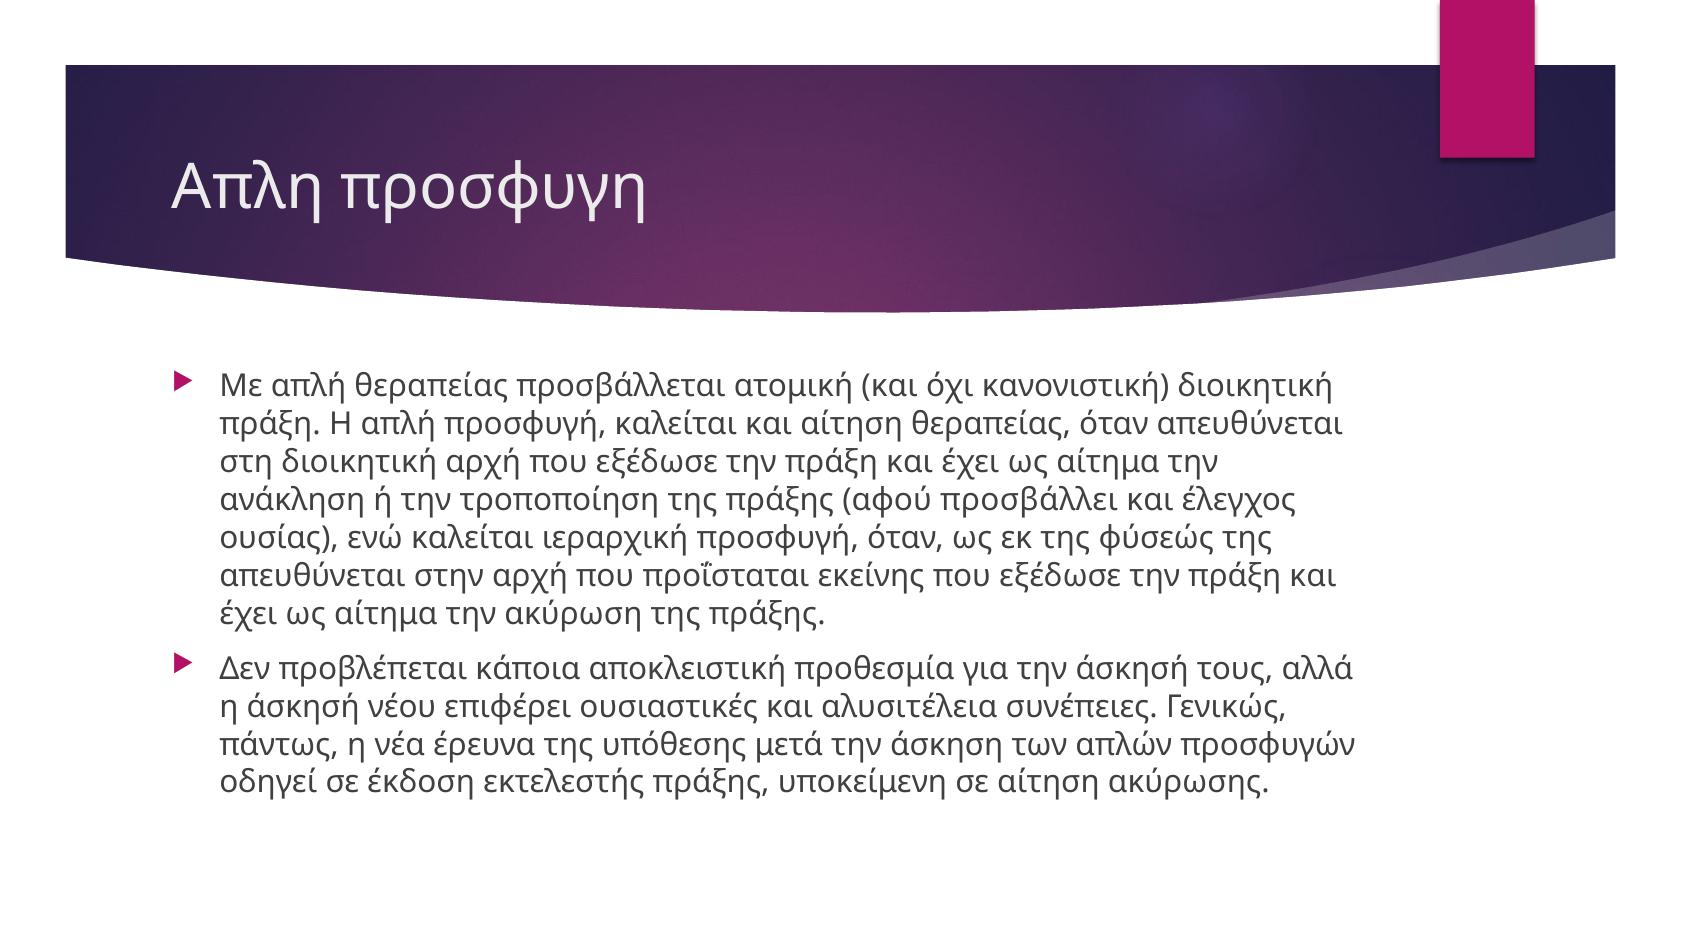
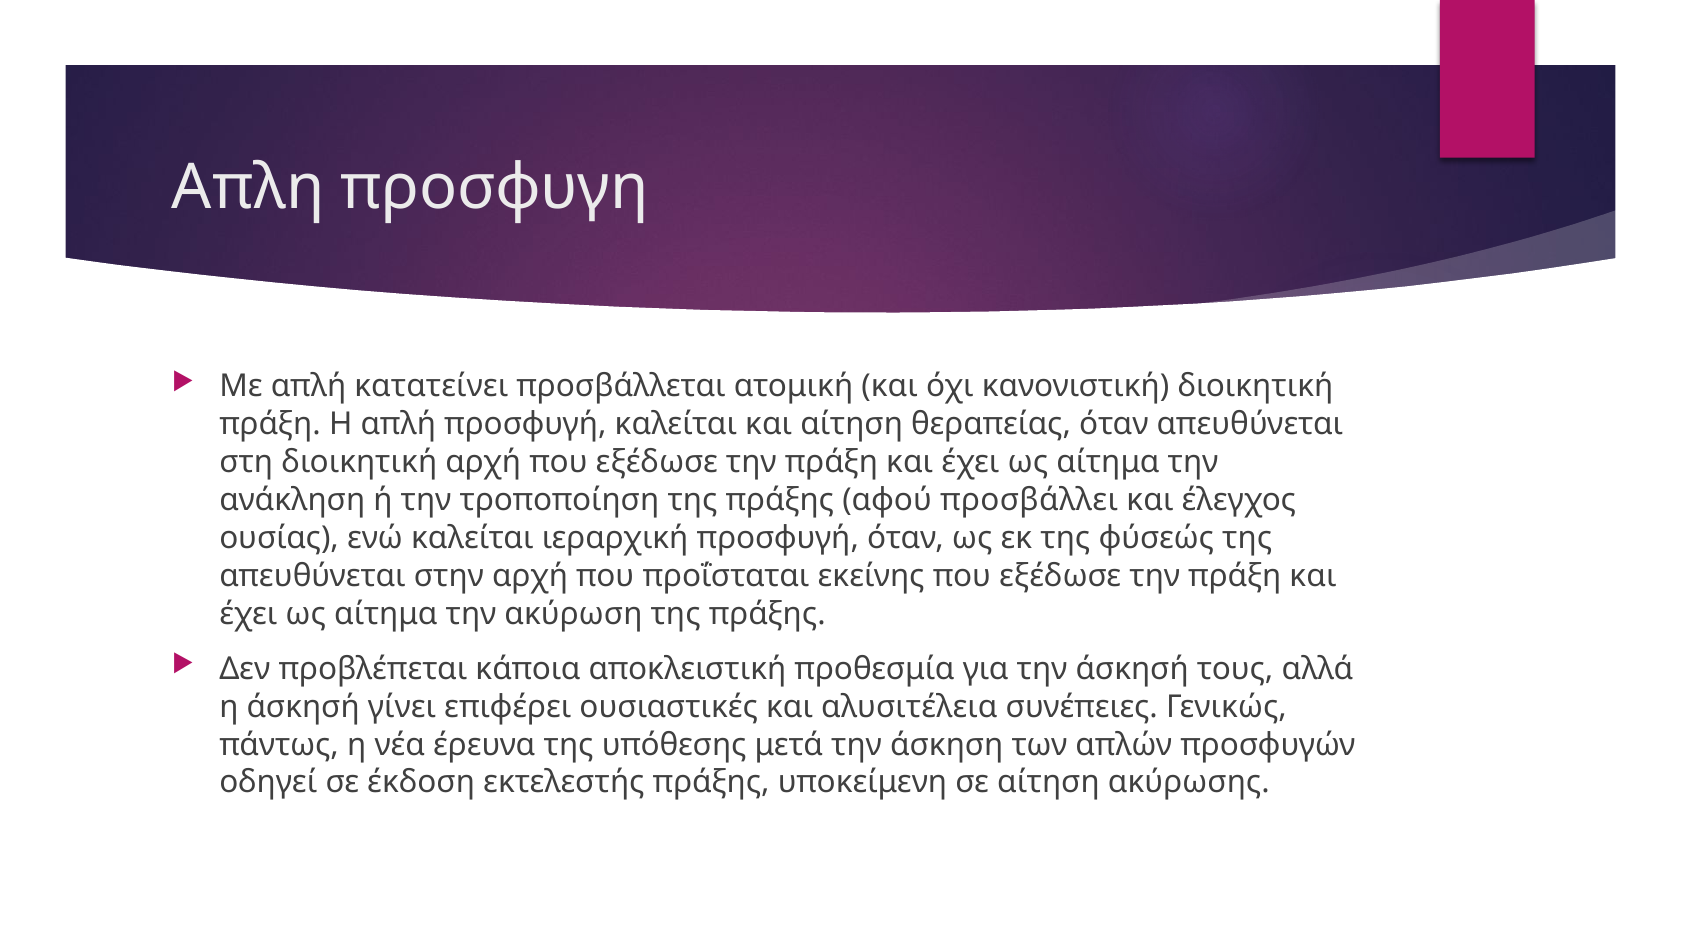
απλή θεραπείας: θεραπείας -> κατατείνει
νέου: νέου -> γίνει
